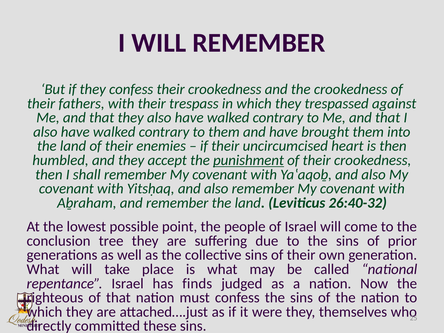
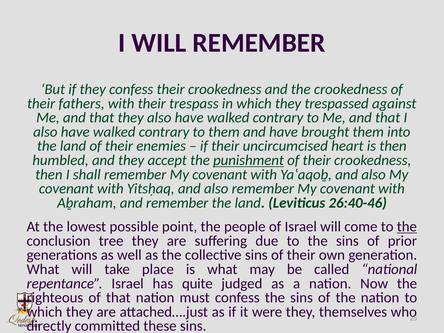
26:40-32: 26:40-32 -> 26:40-46
the at (407, 227) underline: none -> present
finds: finds -> quite
